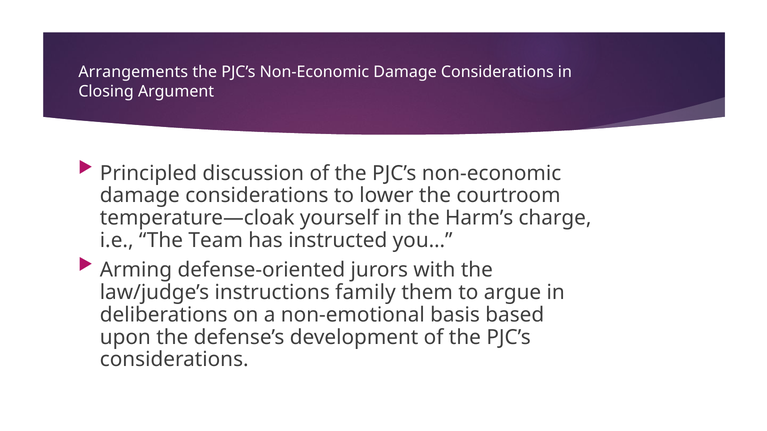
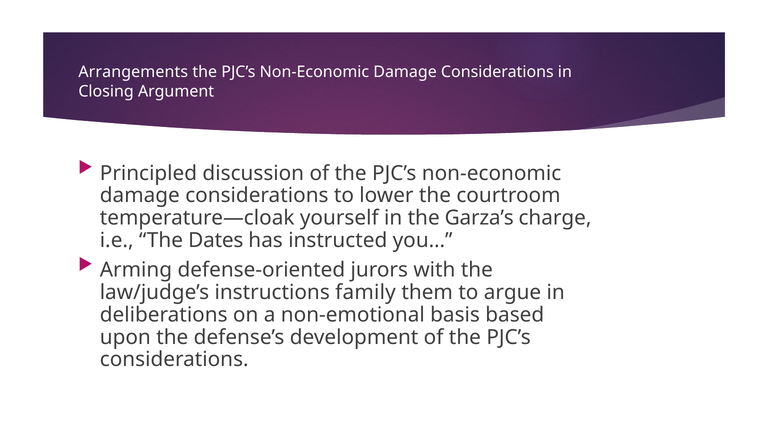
Harm’s: Harm’s -> Garza’s
Team: Team -> Dates
